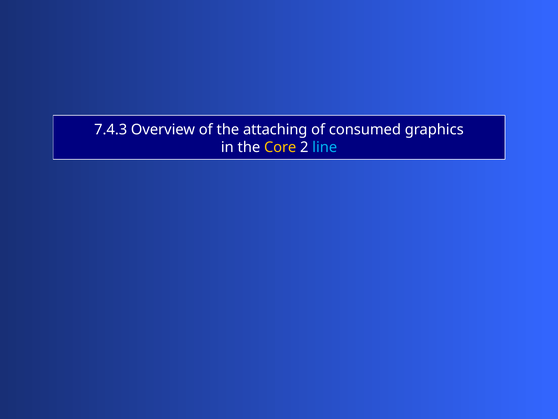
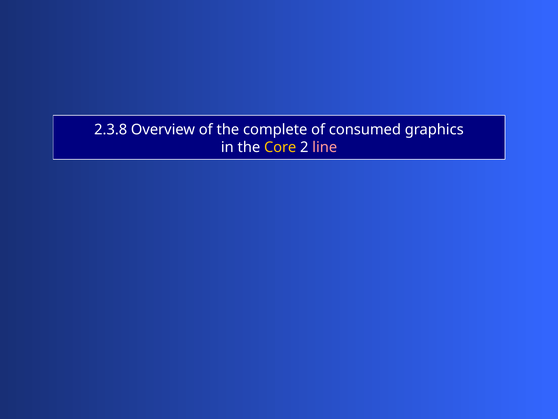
7.4.3: 7.4.3 -> 2.3.8
attaching: attaching -> complete
line colour: light blue -> pink
